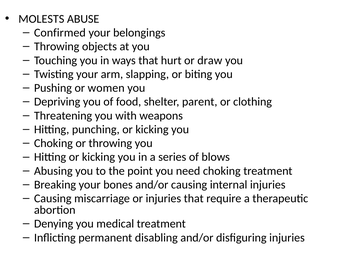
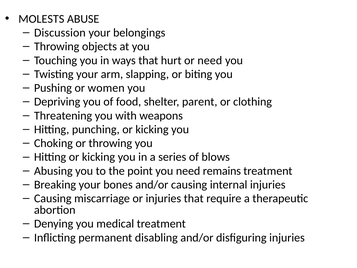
Confirmed: Confirmed -> Discussion
or draw: draw -> need
need choking: choking -> remains
